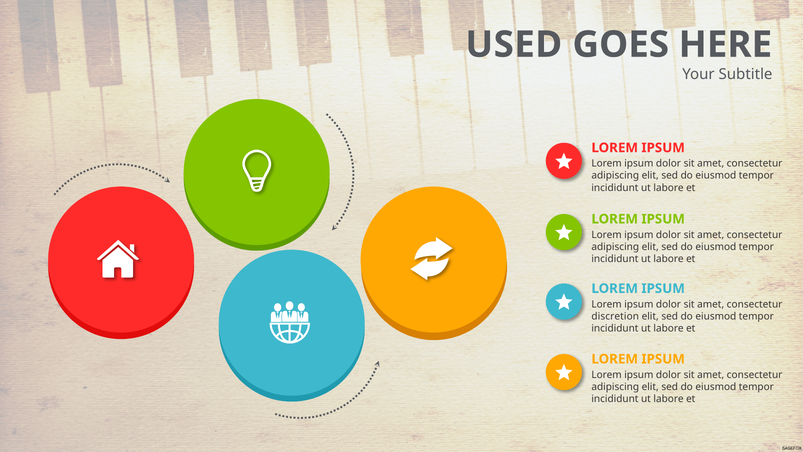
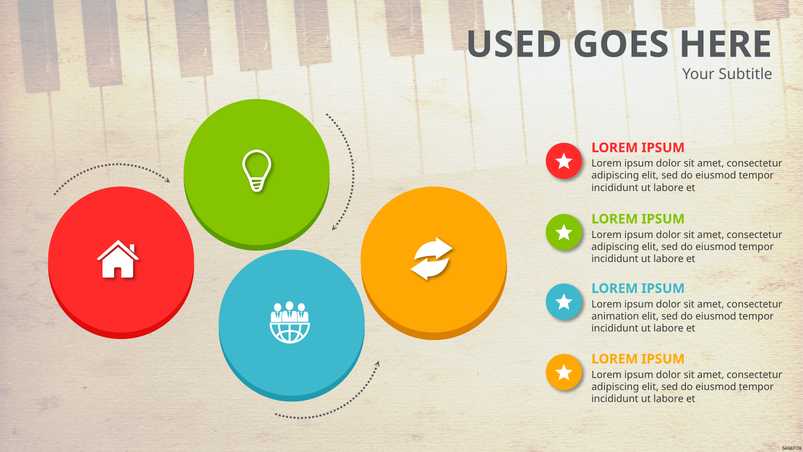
discretion: discretion -> animation
